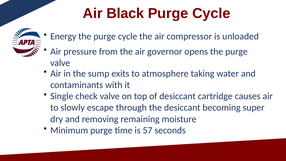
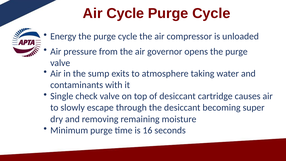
Air Black: Black -> Cycle
57: 57 -> 16
